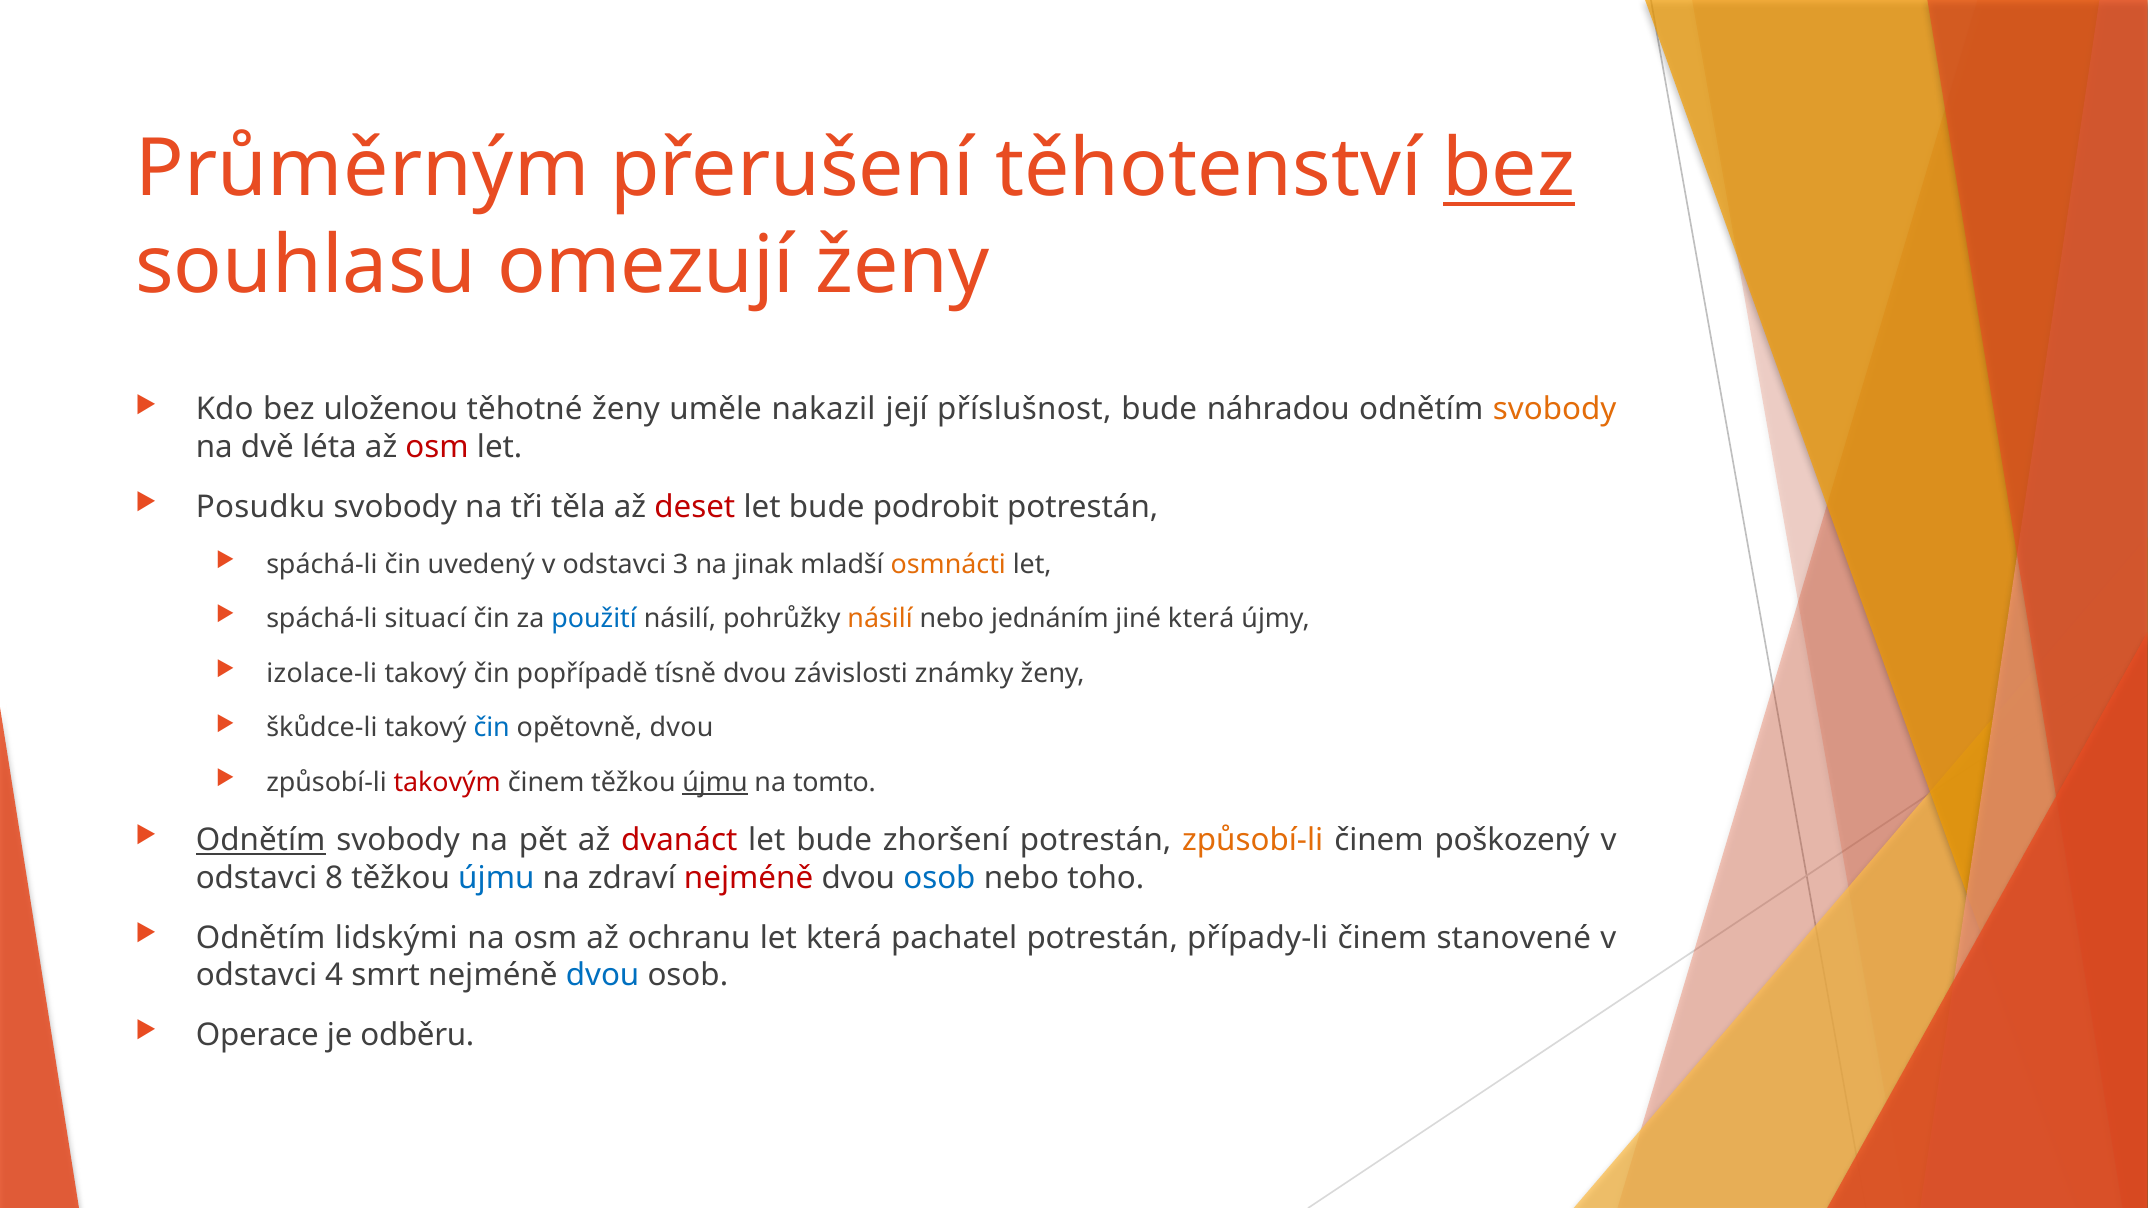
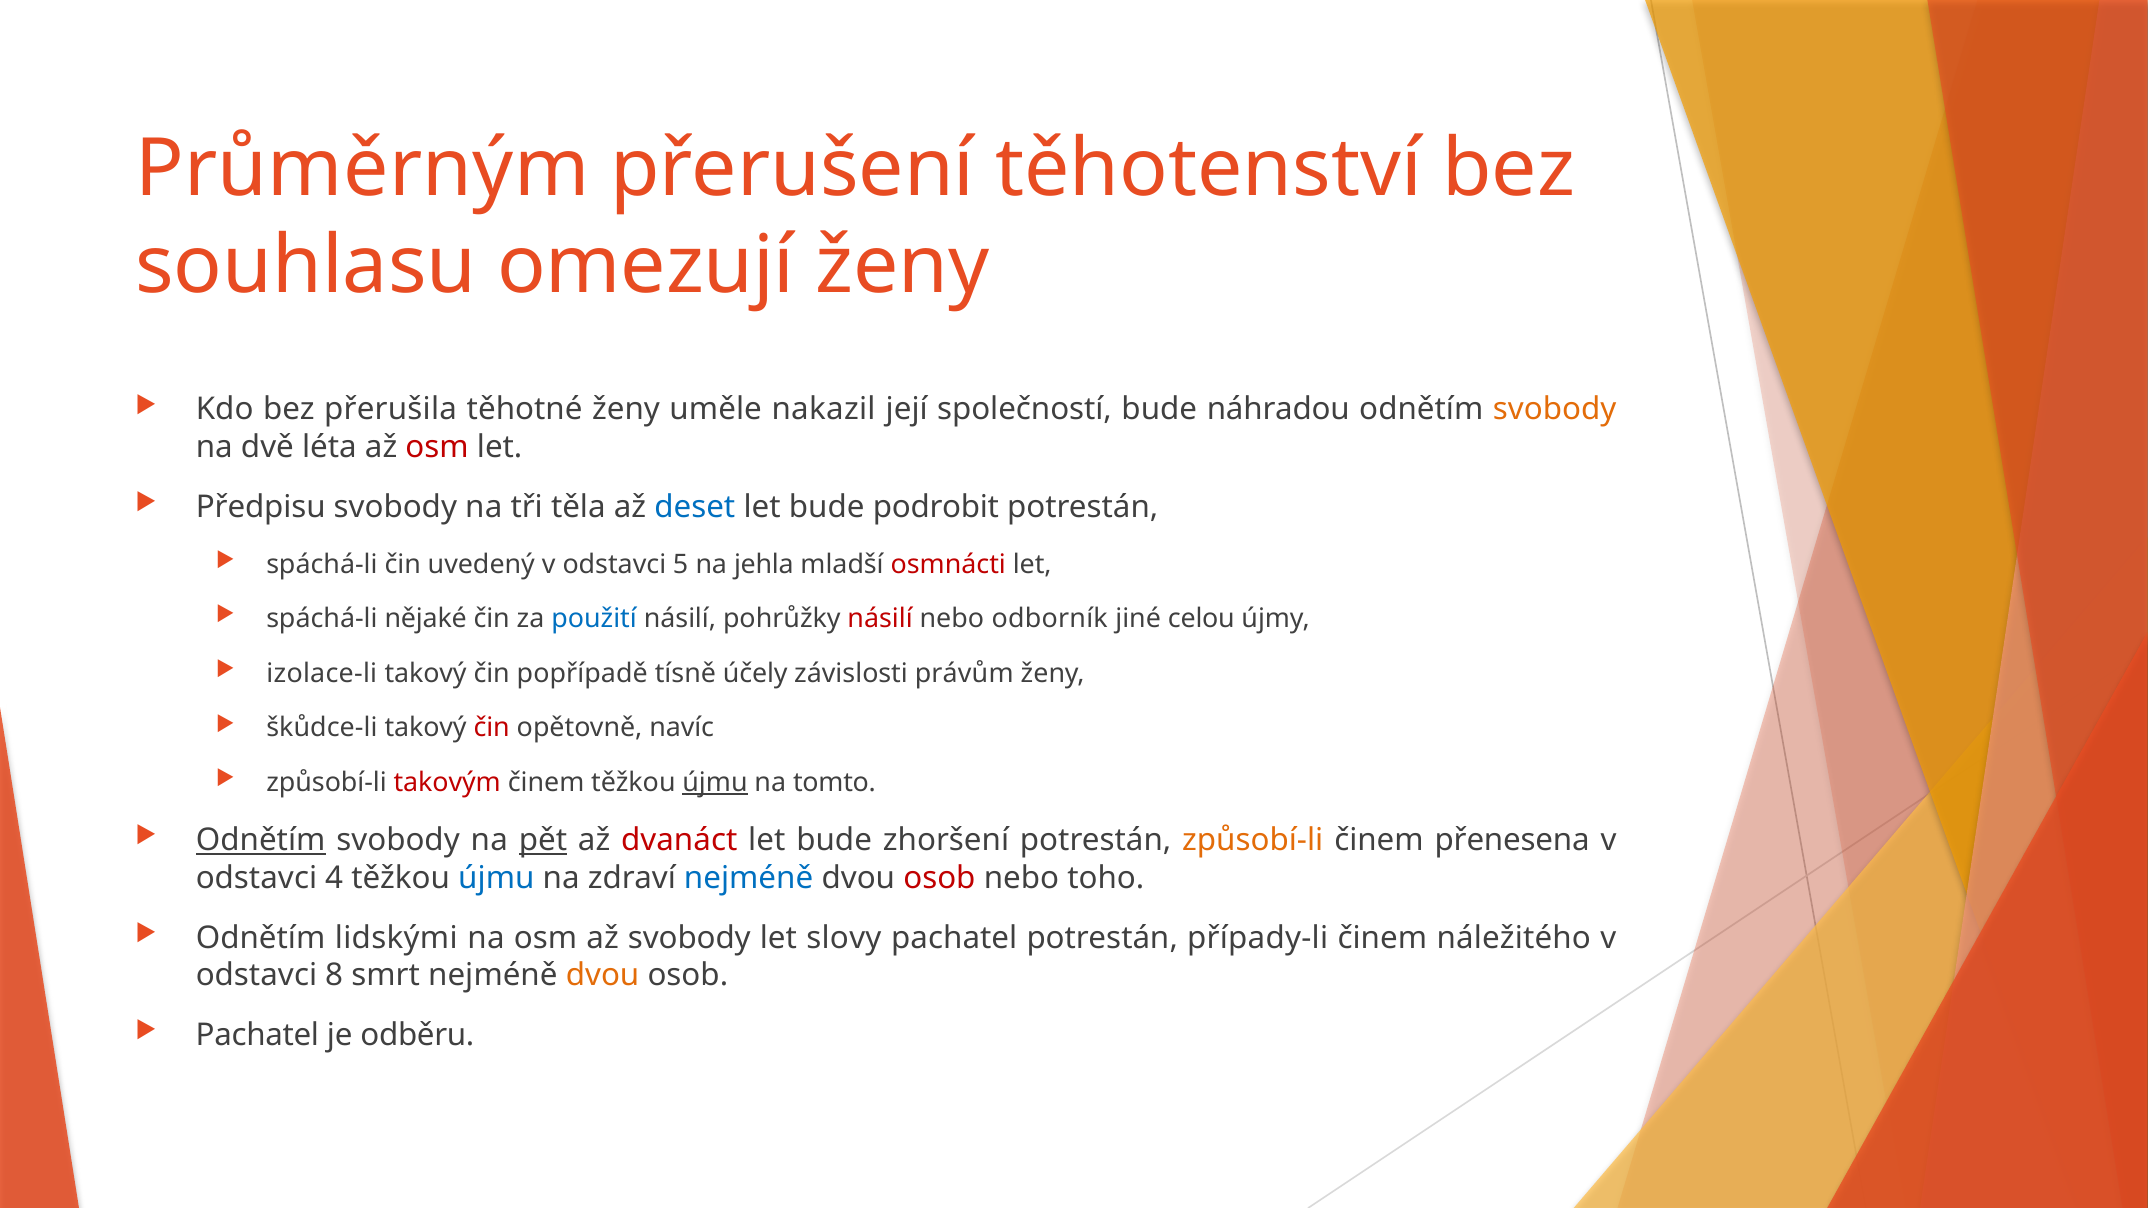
bez at (1509, 169) underline: present -> none
uloženou: uloženou -> přerušila
příslušnost: příslušnost -> společností
Posudku: Posudku -> Předpisu
deset colour: red -> blue
3: 3 -> 5
jinak: jinak -> jehla
osmnácti colour: orange -> red
situací: situací -> nějaké
násilí at (880, 619) colour: orange -> red
jednáním: jednáním -> odborník
jiné která: která -> celou
tísně dvou: dvou -> účely
známky: známky -> právům
čin at (492, 728) colour: blue -> red
opětovně dvou: dvou -> navíc
pět underline: none -> present
poškozený: poškozený -> přenesena
8: 8 -> 4
nejméně at (749, 878) colour: red -> blue
osob at (939, 878) colour: blue -> red
až ochranu: ochranu -> svobody
let která: která -> slovy
stanovené: stanovené -> náležitého
4: 4 -> 8
dvou at (603, 976) colour: blue -> orange
Operace at (257, 1036): Operace -> Pachatel
